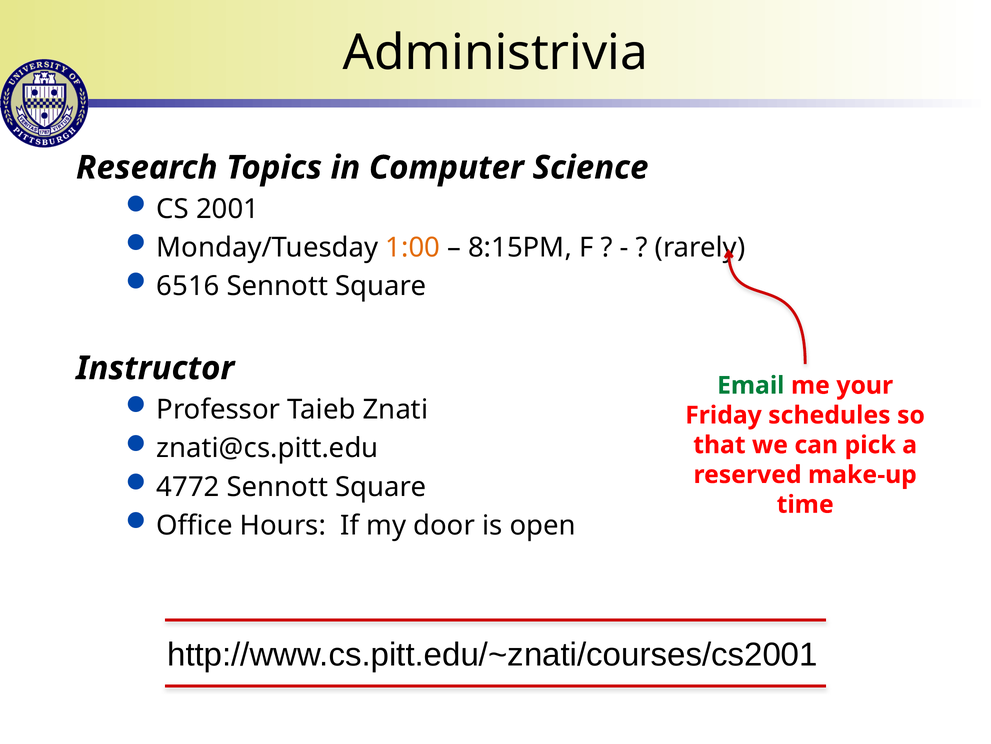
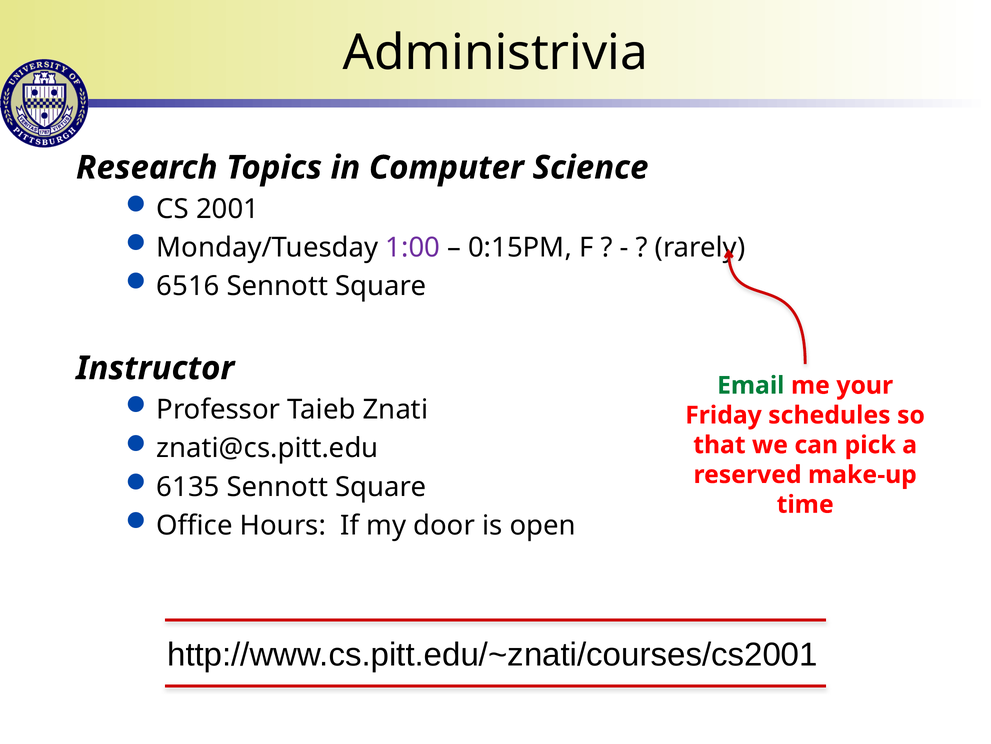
1:00 colour: orange -> purple
8:15PM: 8:15PM -> 0:15PM
4772: 4772 -> 6135
